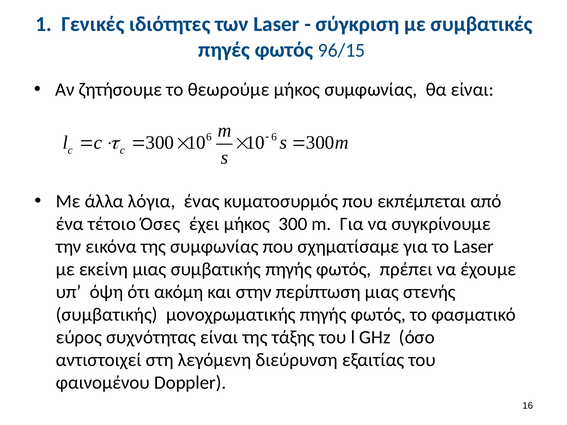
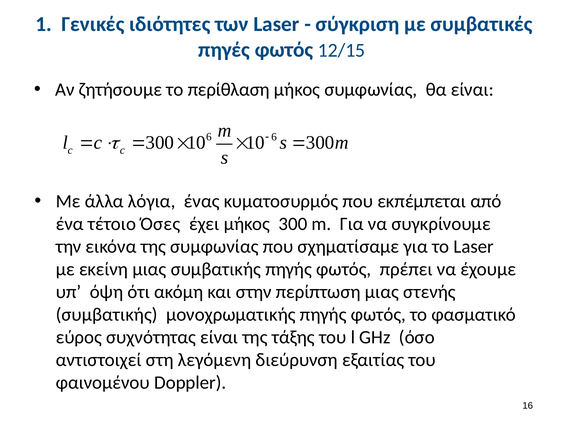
96/15: 96/15 -> 12/15
θεωρούμε: θεωρούμε -> περίθλαση
